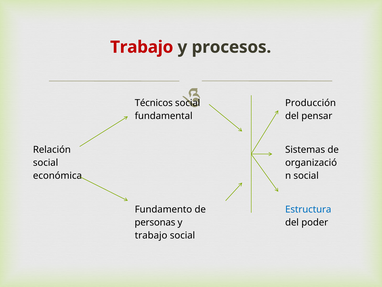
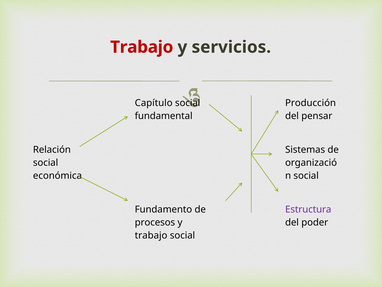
procesos: procesos -> servicios
Técnicos: Técnicos -> Capítulo
Estructura colour: blue -> purple
personas: personas -> procesos
